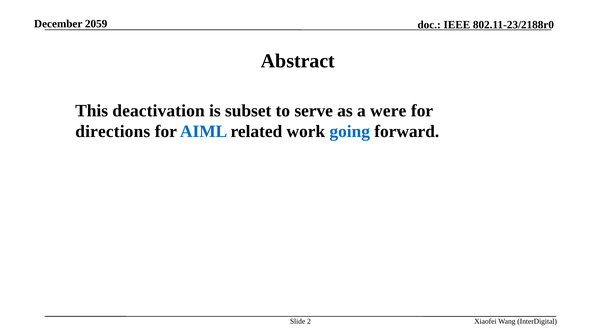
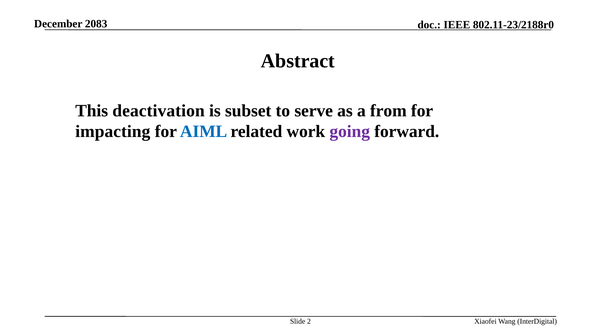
2059: 2059 -> 2083
were: were -> from
directions: directions -> impacting
going colour: blue -> purple
